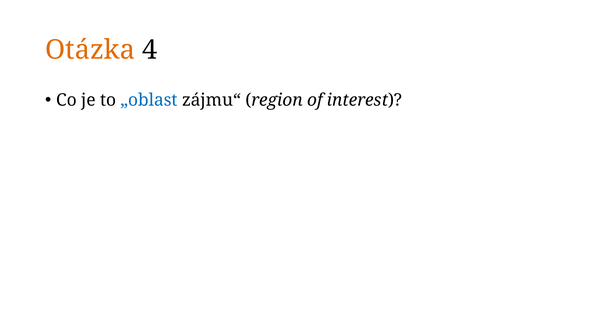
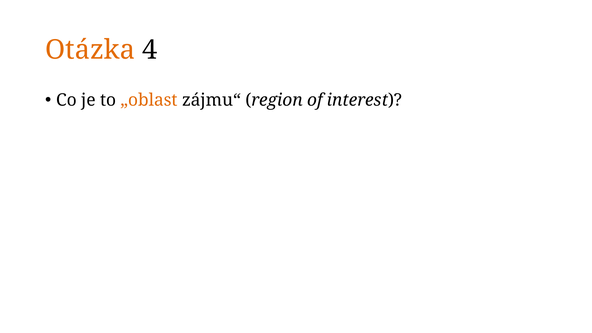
„oblast colour: blue -> orange
